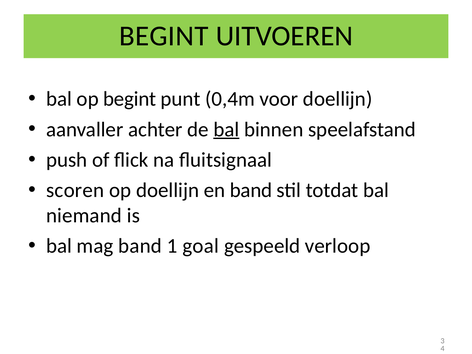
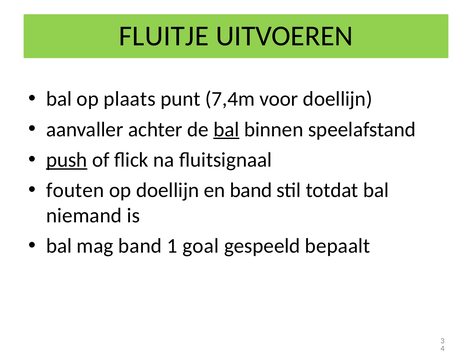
BEGINT at (164, 36): BEGINT -> FLUITJE
op begint: begint -> plaats
0,4m: 0,4m -> 7,4m
push underline: none -> present
scoren: scoren -> fouten
verloop: verloop -> bepaalt
